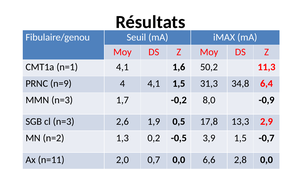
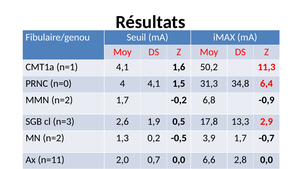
n=9: n=9 -> n=0
MMN n=3: n=3 -> n=2
8,0: 8,0 -> 6,8
3,9 1,5: 1,5 -> 1,7
